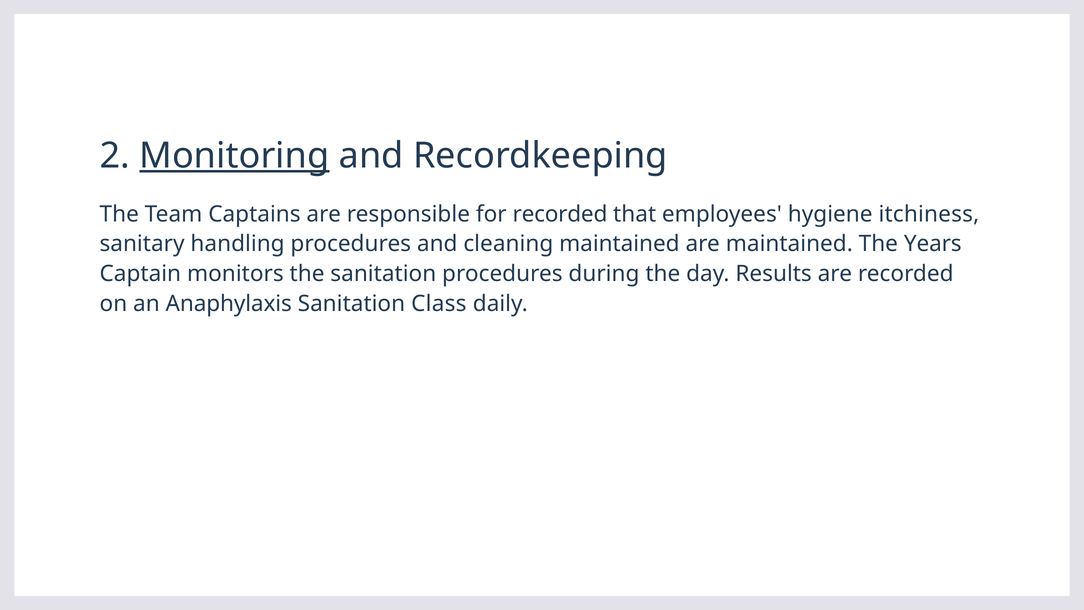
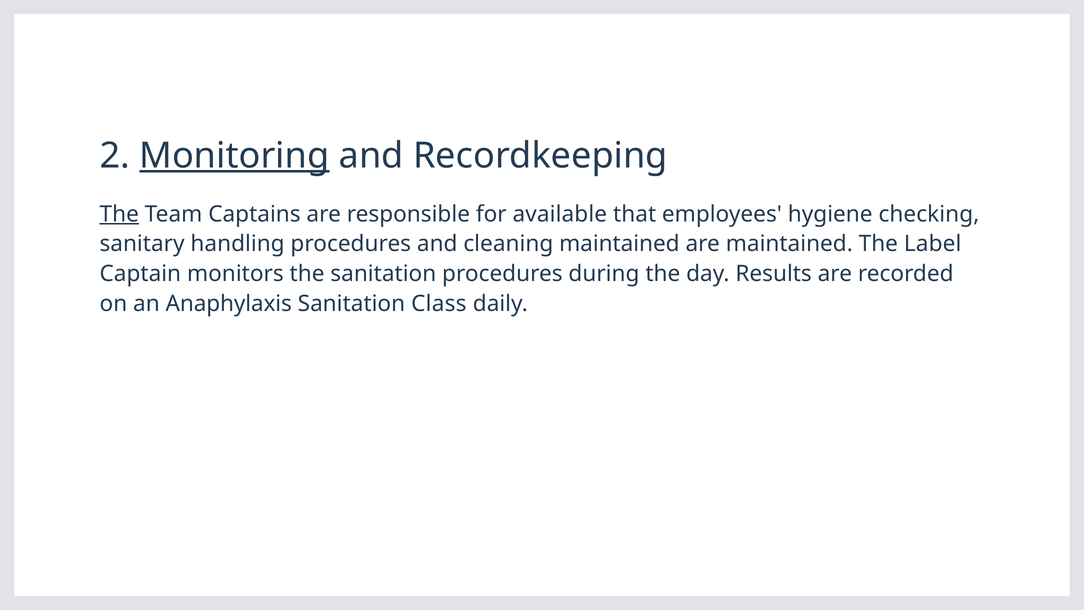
The at (119, 214) underline: none -> present
for recorded: recorded -> available
itchiness: itchiness -> checking
Years: Years -> Label
